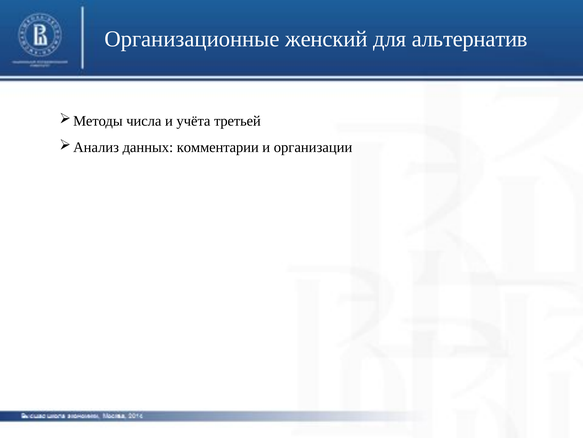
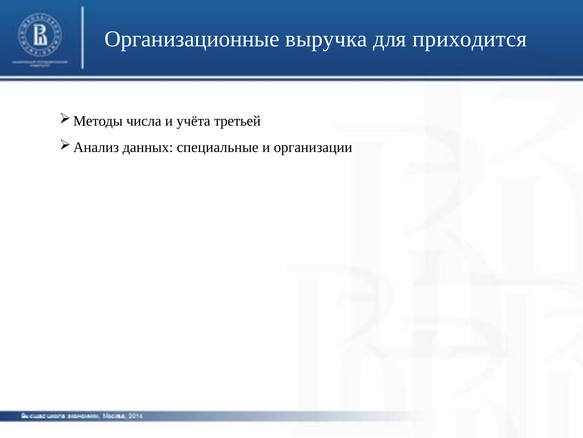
женский: женский -> выручка
альтернатив: альтернатив -> приходится
комментарии: комментарии -> специальные
